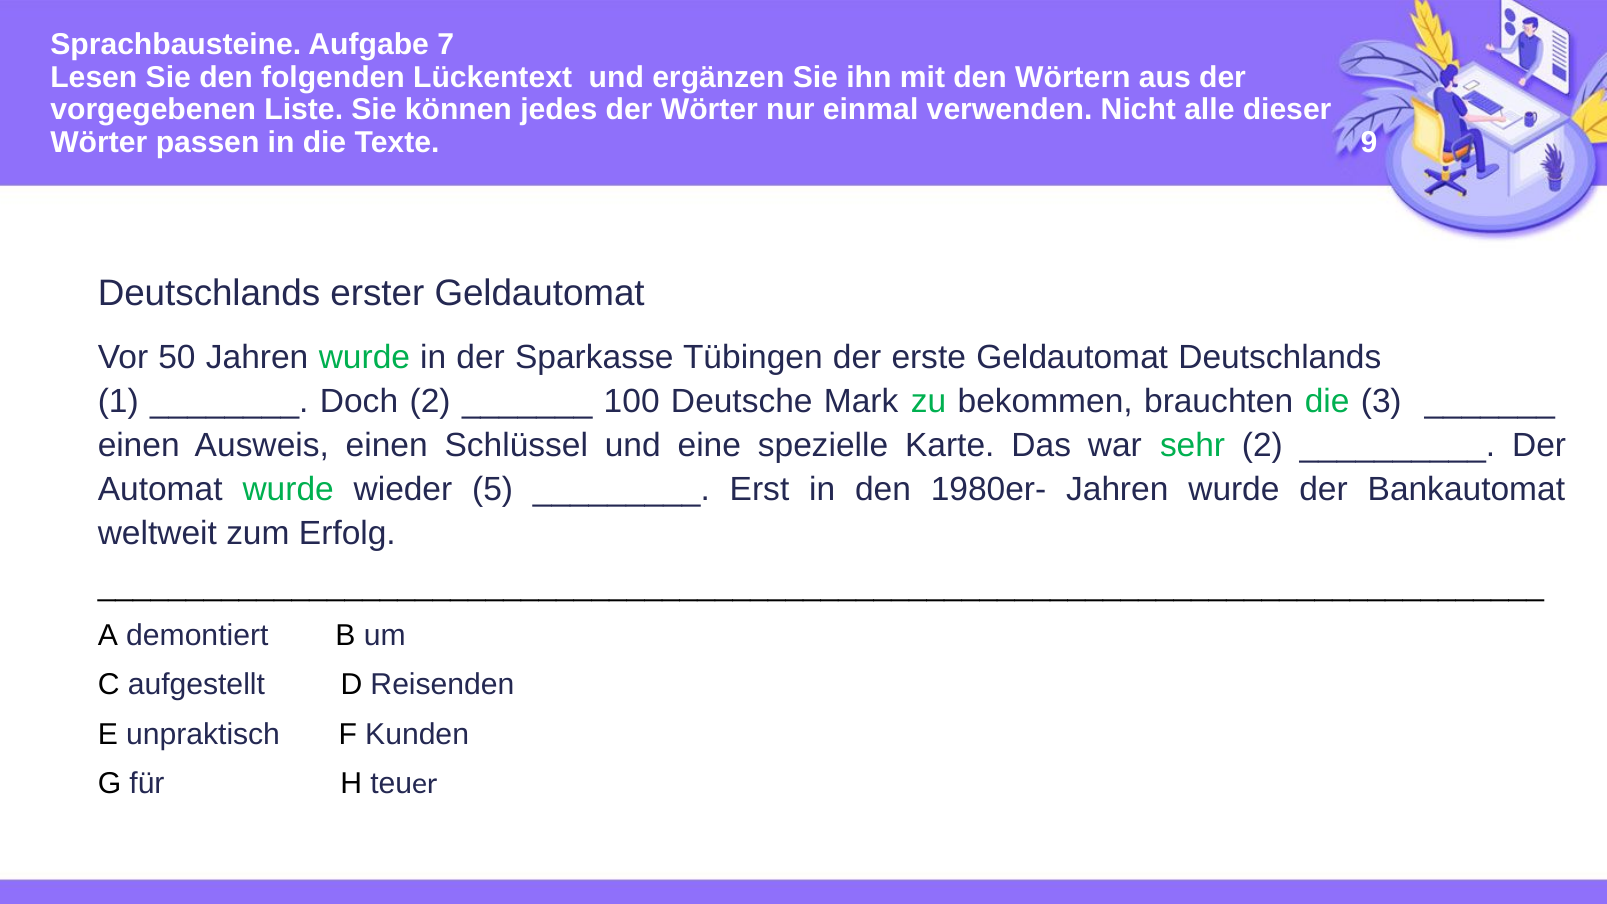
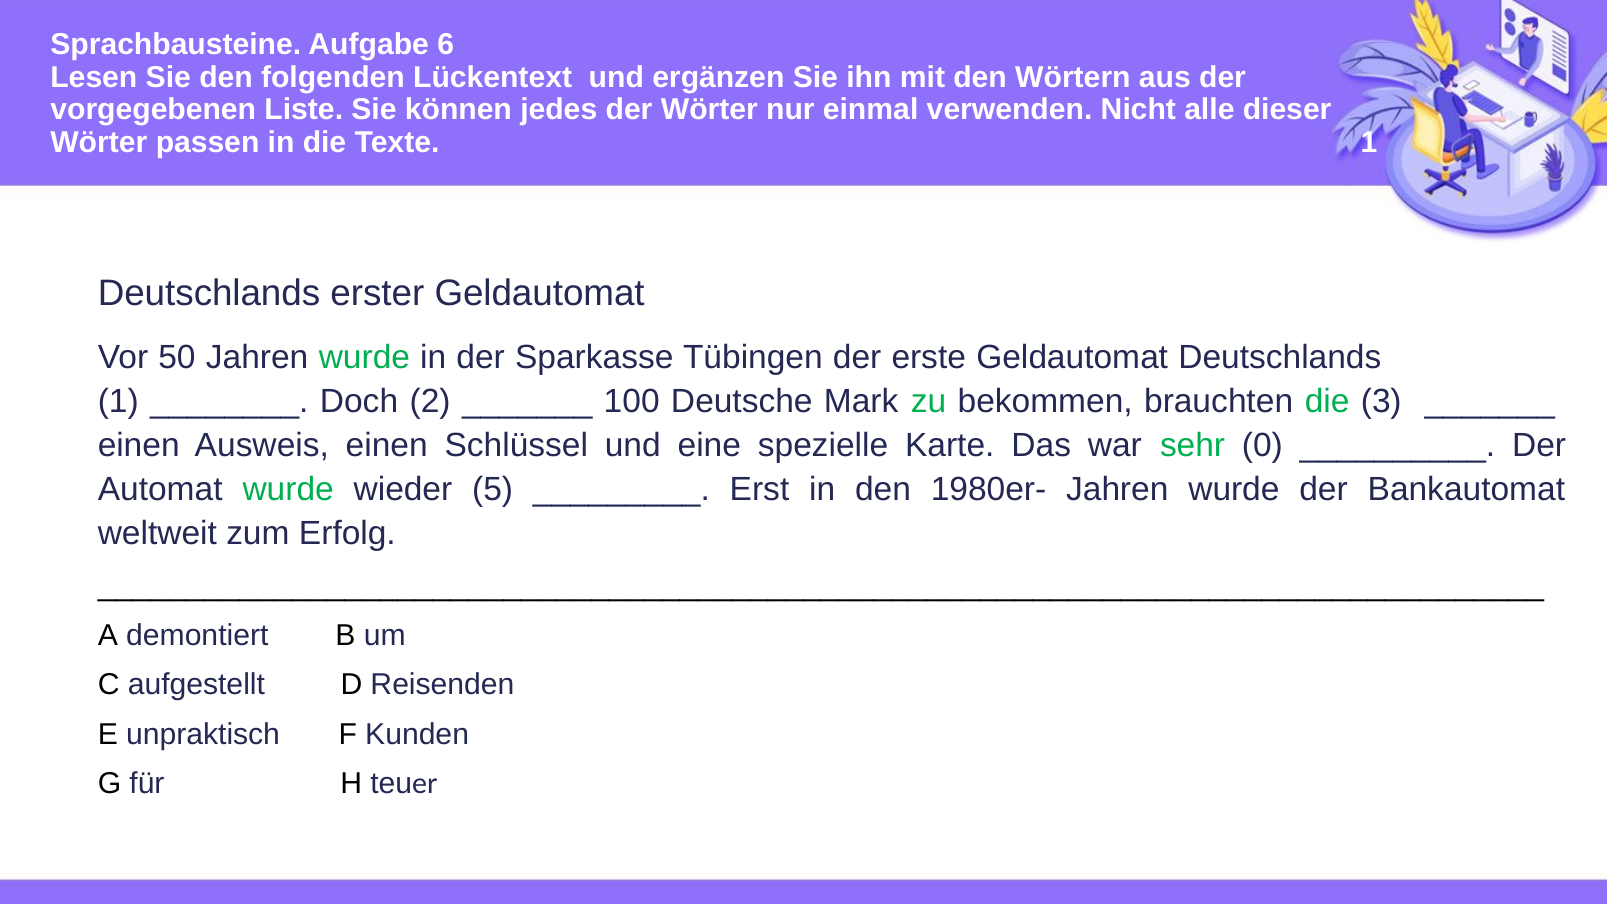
7: 7 -> 6
Texte 9: 9 -> 1
sehr 2: 2 -> 0
